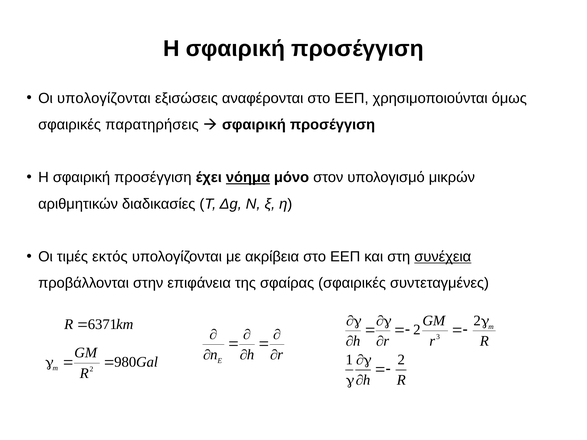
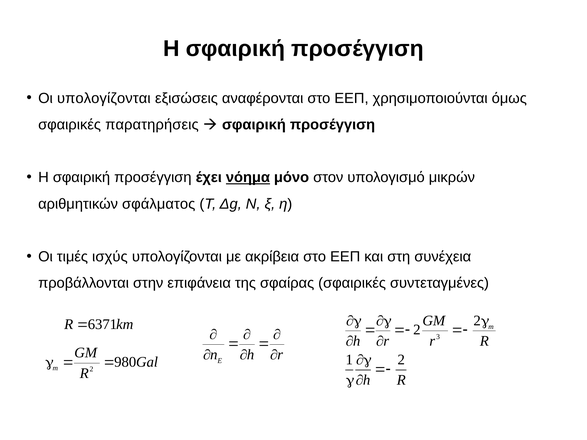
διαδικασίες: διαδικασίες -> σφάλματος
εκτός: εκτός -> ισχύς
συνέχεια underline: present -> none
